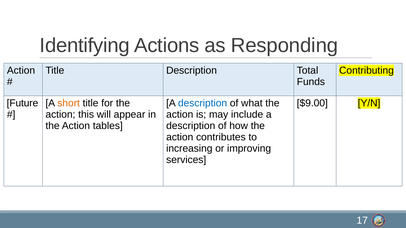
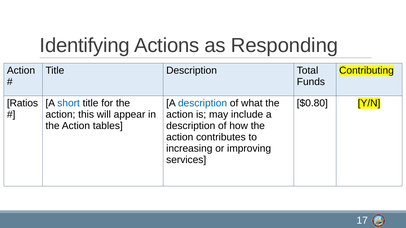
Future: Future -> Ratios
short colour: orange -> blue
$9.00: $9.00 -> $0.80
